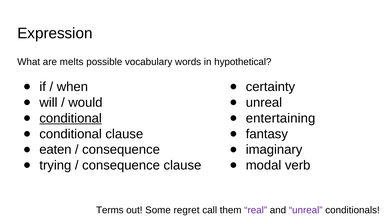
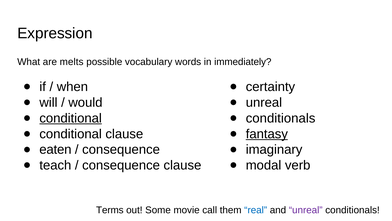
hypothetical: hypothetical -> immediately
entertaining at (281, 118): entertaining -> conditionals
fantasy underline: none -> present
trying: trying -> teach
regret: regret -> movie
real colour: purple -> blue
